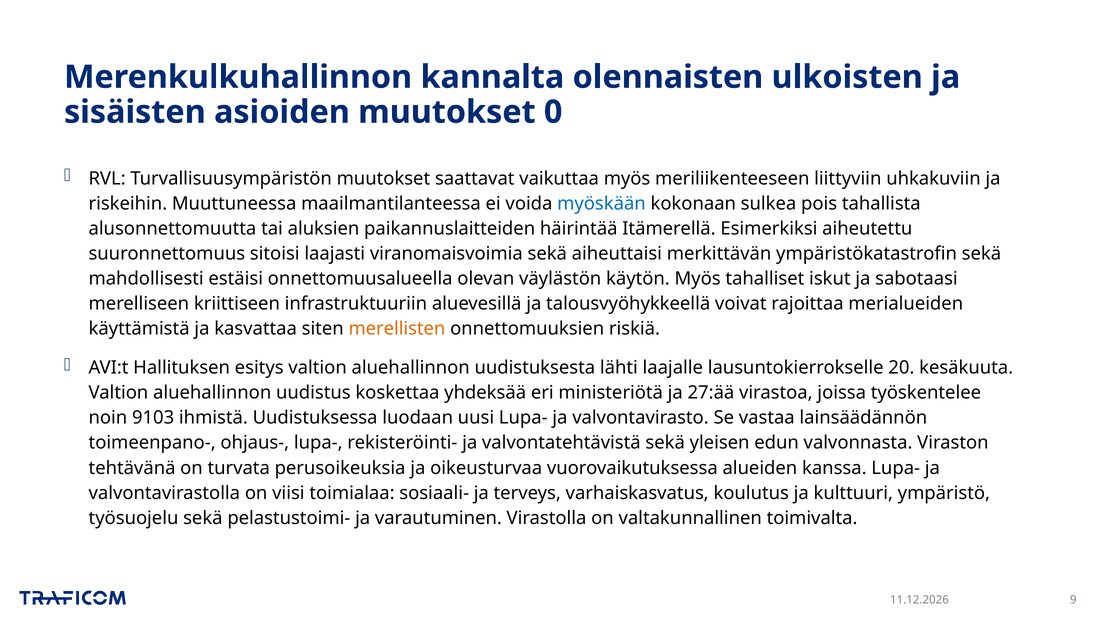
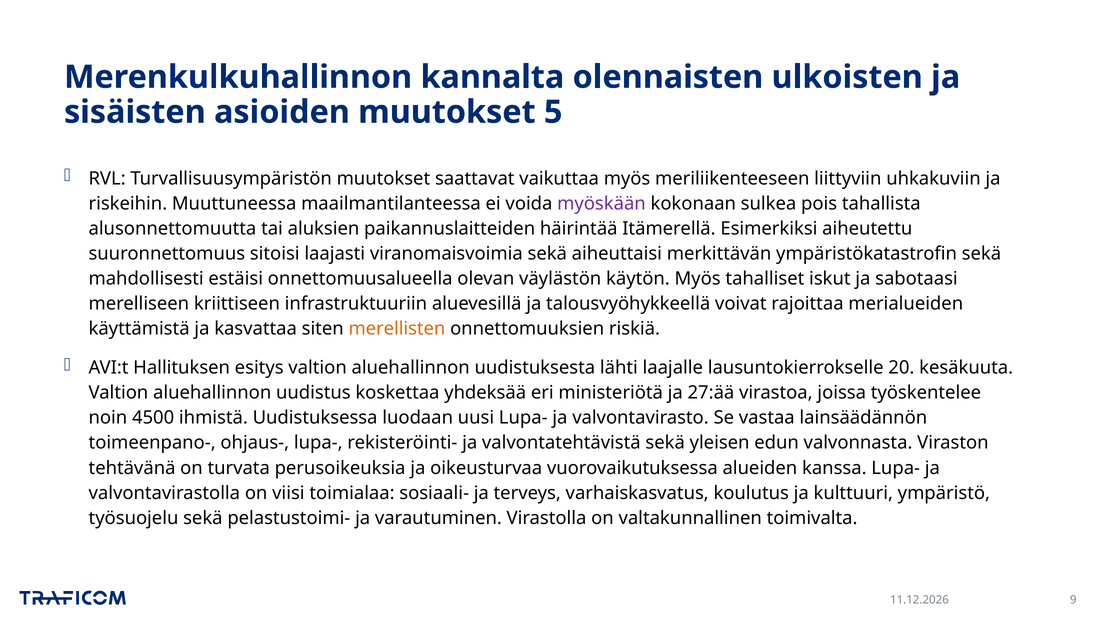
0: 0 -> 5
myöskään colour: blue -> purple
9103: 9103 -> 4500
